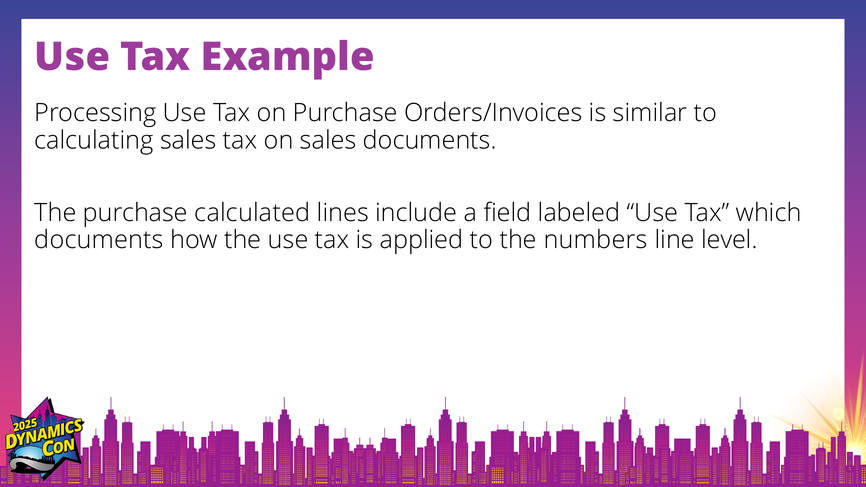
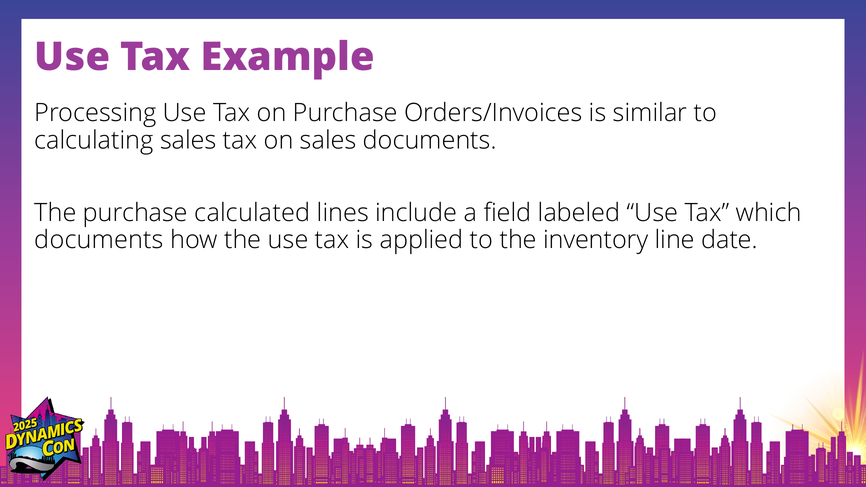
numbers: numbers -> inventory
level: level -> date
